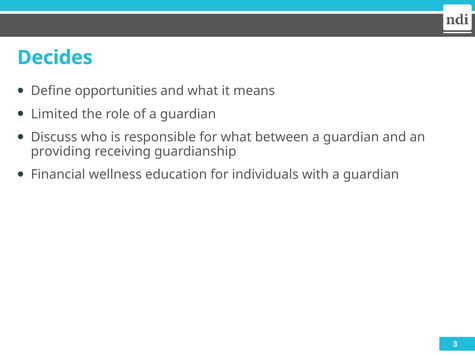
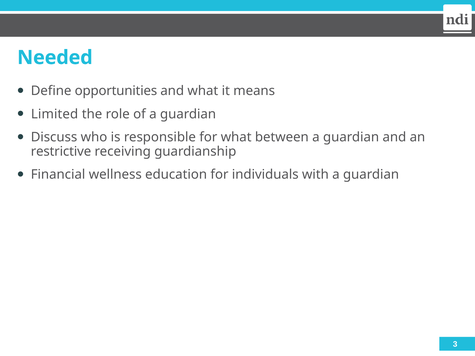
Decides: Decides -> Needed
providing: providing -> restrictive
